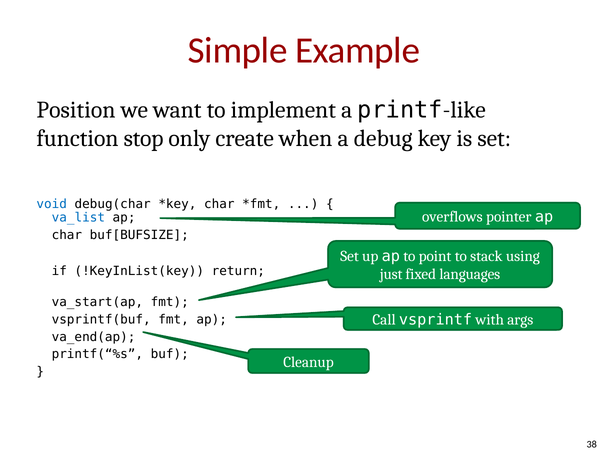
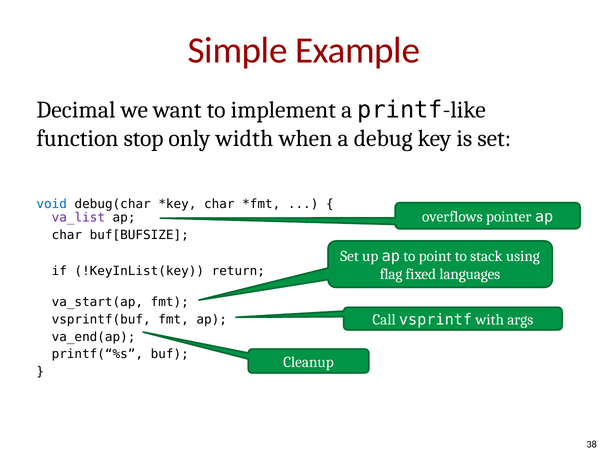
Position: Position -> Decimal
create: create -> width
va_list colour: blue -> purple
just: just -> flag
